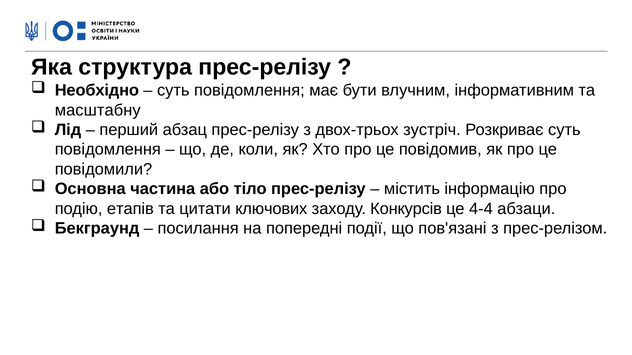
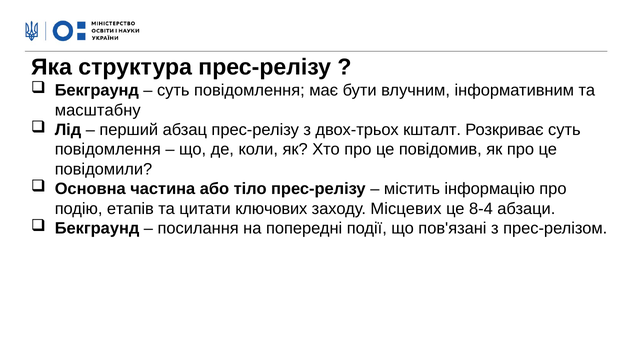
Необхідно at (97, 90): Необхідно -> Бекграунд
зустріч: зустріч -> кшталт
Конкурсів: Конкурсів -> Місцевих
4-4: 4-4 -> 8-4
